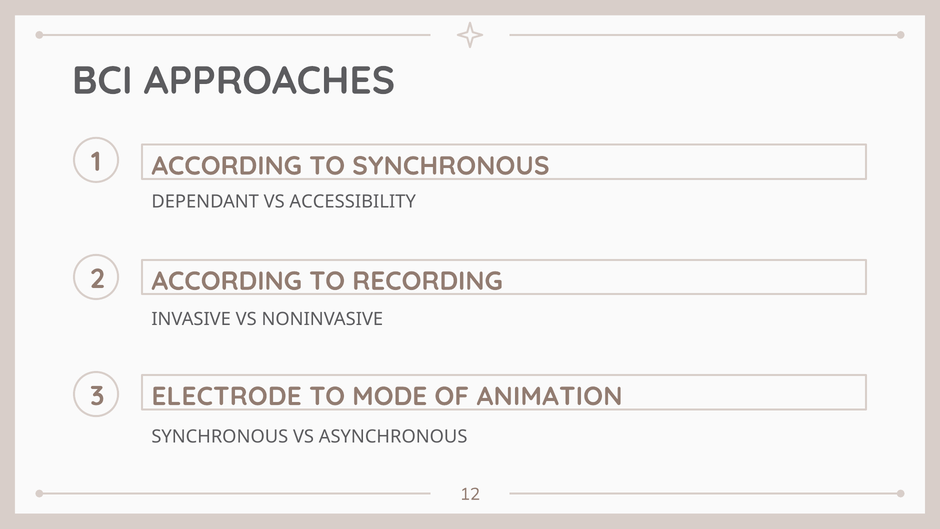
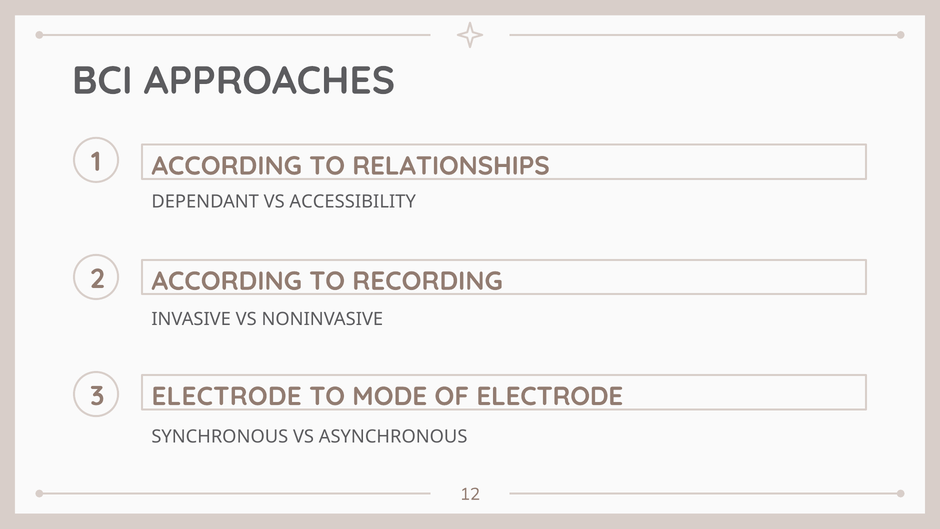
TO SYNCHRONOUS: SYNCHRONOUS -> RELATIONSHIPS
OF ANIMATION: ANIMATION -> ELECTRODE
